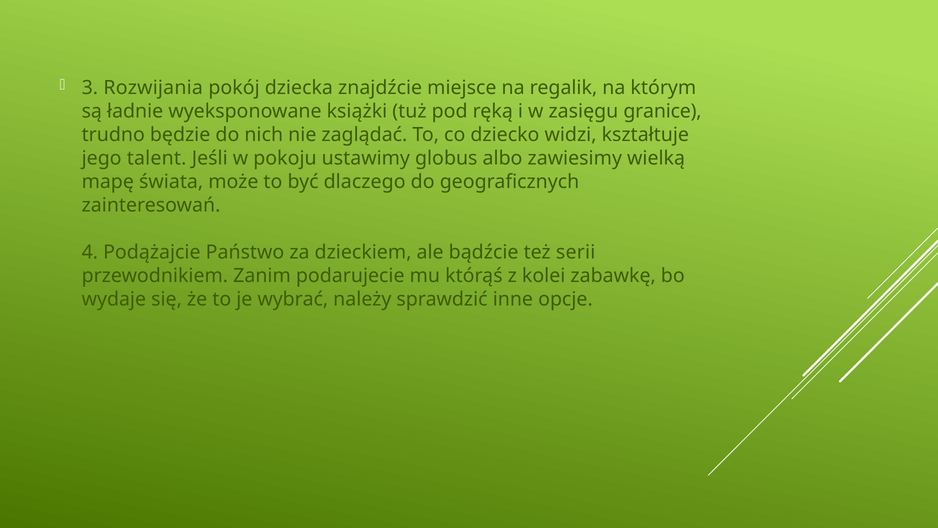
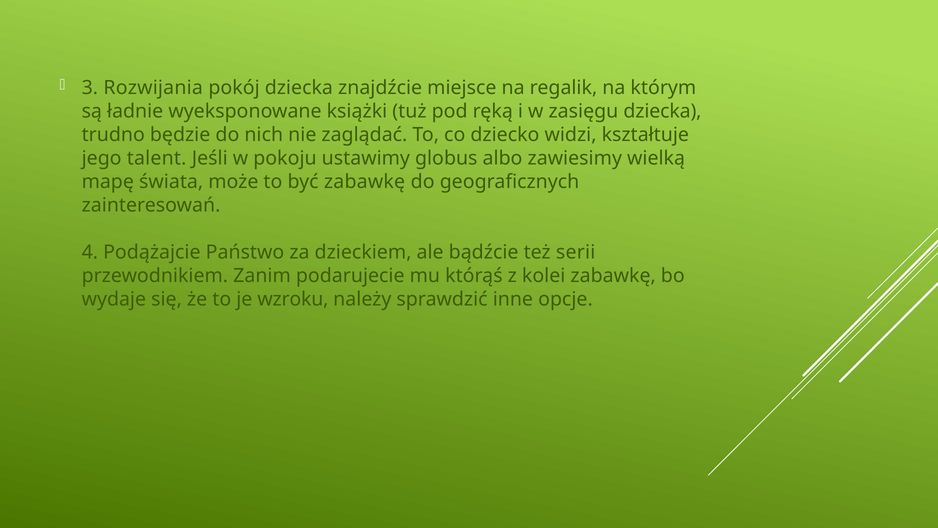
zasięgu granice: granice -> dziecka
być dlaczego: dlaczego -> zabawkę
wybrać: wybrać -> wzroku
